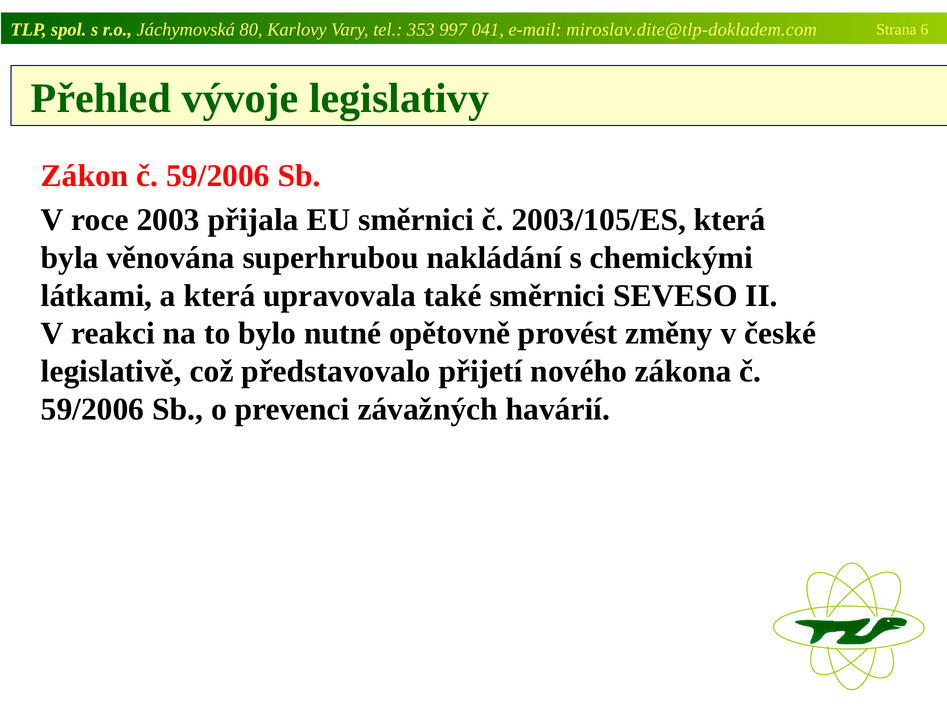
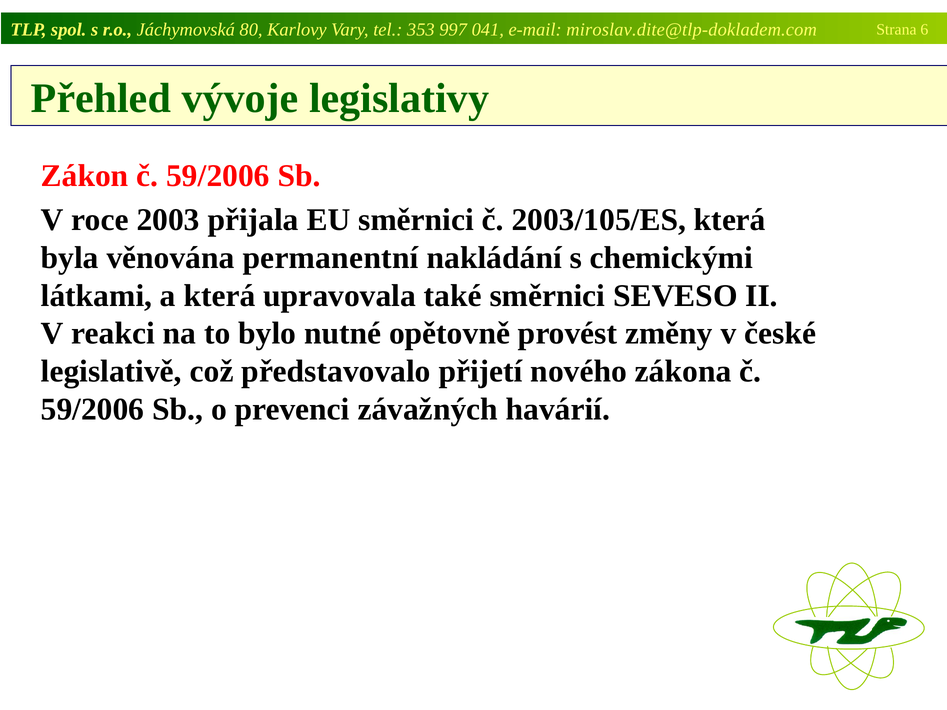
superhrubou: superhrubou -> permanentní
